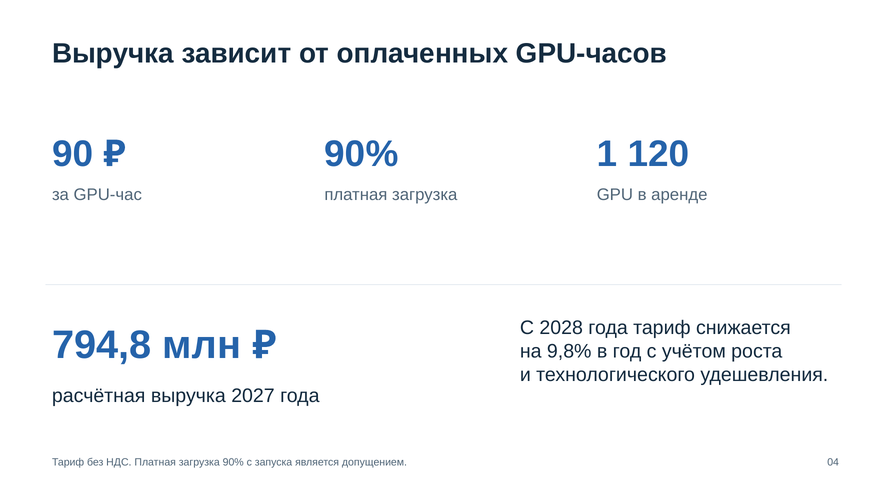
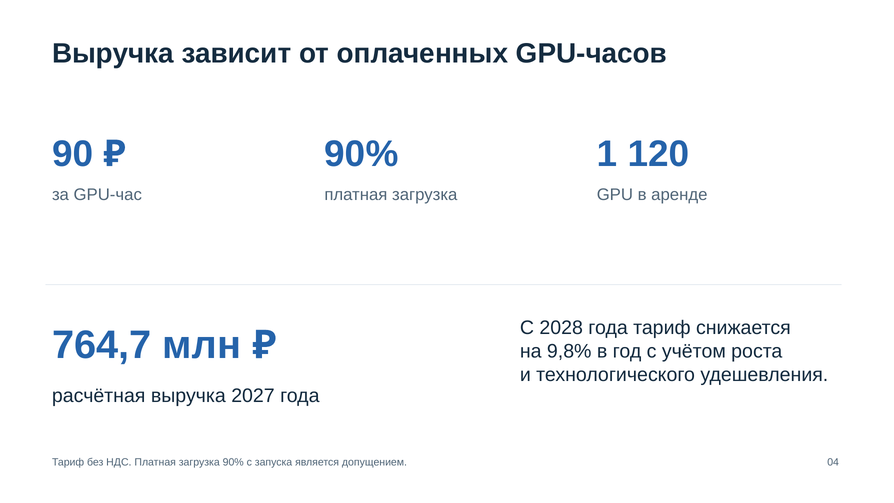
794,8: 794,8 -> 764,7
